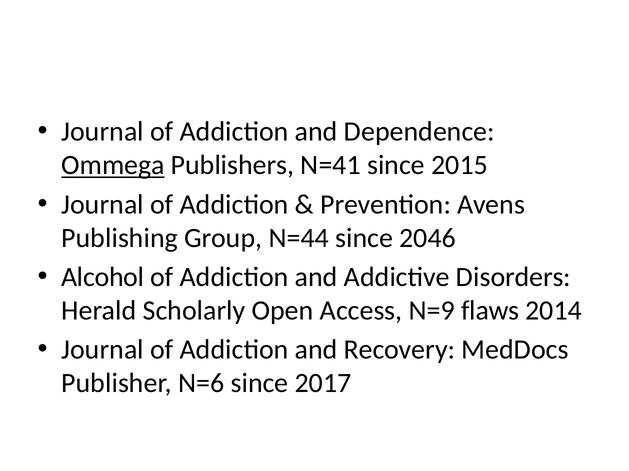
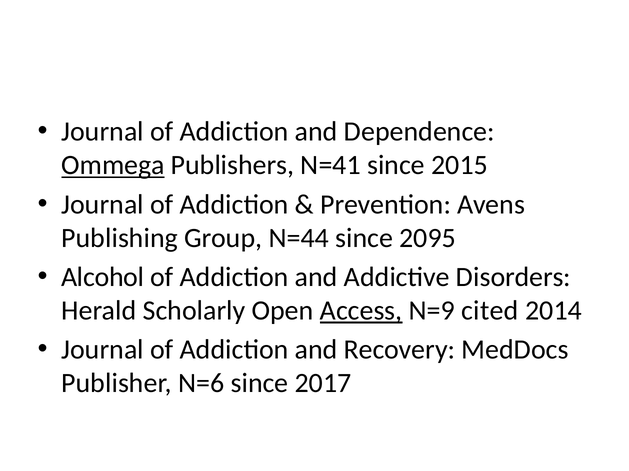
2046: 2046 -> 2095
Access underline: none -> present
flaws: flaws -> cited
